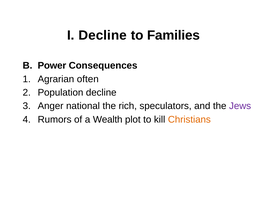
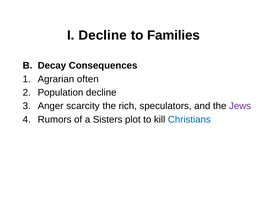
Power: Power -> Decay
national: national -> scarcity
Wealth: Wealth -> Sisters
Christians colour: orange -> blue
